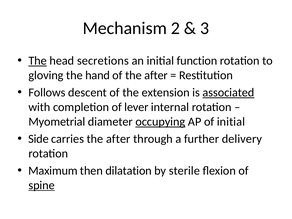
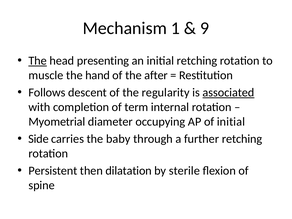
2: 2 -> 1
3: 3 -> 9
secretions: secretions -> presenting
initial function: function -> retching
gloving: gloving -> muscle
extension: extension -> regularity
lever: lever -> term
occupying underline: present -> none
carries the after: after -> baby
further delivery: delivery -> retching
Maximum: Maximum -> Persistent
spine underline: present -> none
